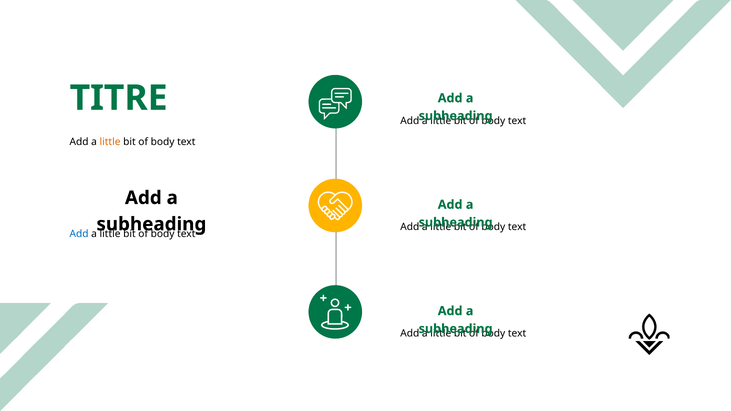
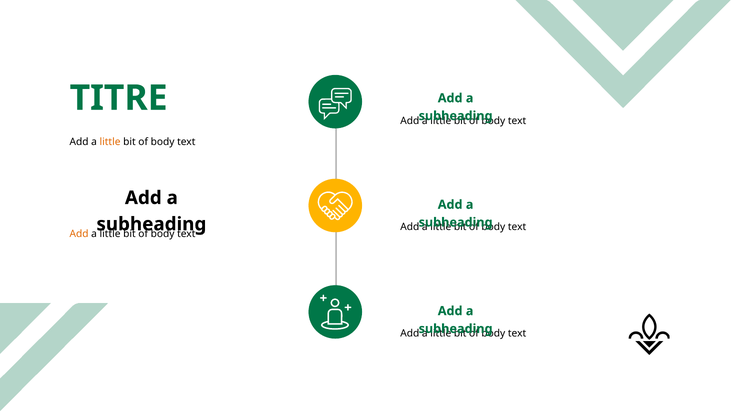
Add at (79, 234) colour: blue -> orange
